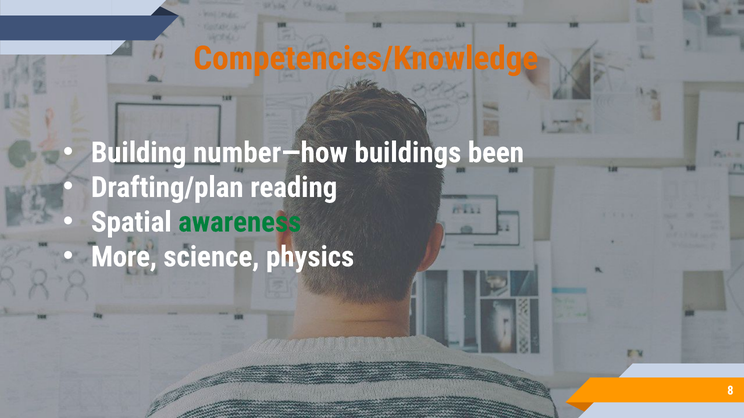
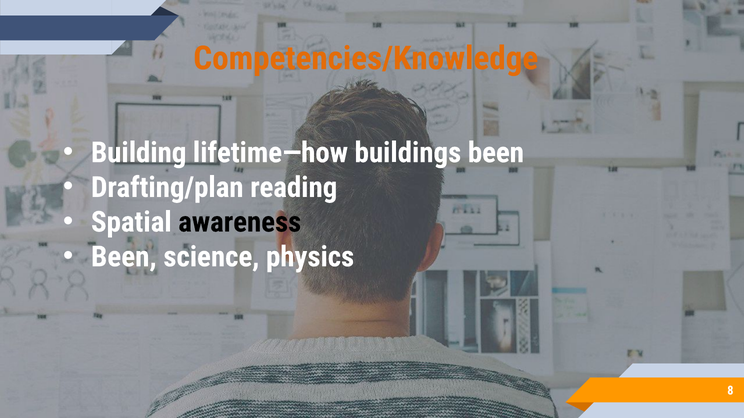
number—how: number—how -> lifetime—how
awareness colour: green -> black
More at (124, 257): More -> Been
